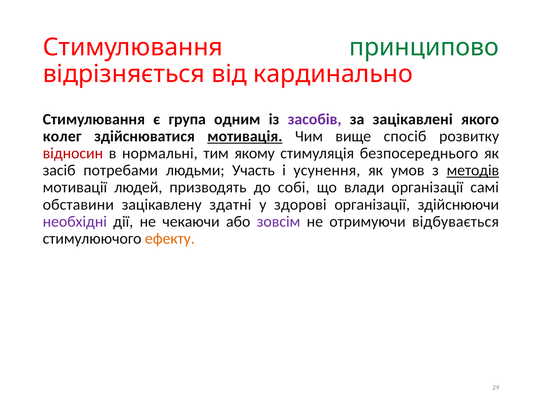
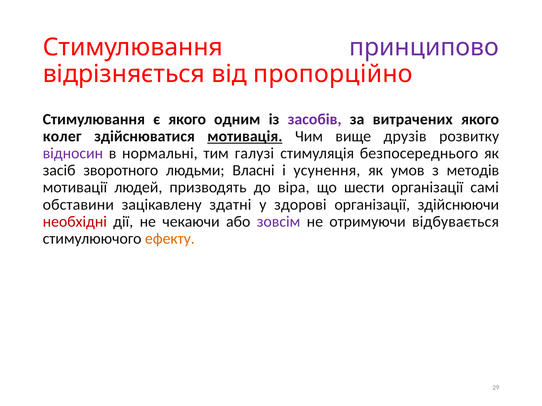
принципово colour: green -> purple
кардинально: кардинально -> пропорційно
є група: група -> якого
зацікавлені: зацікавлені -> витрачених
спосіб: спосіб -> друзів
відносин colour: red -> purple
якому: якому -> галузі
потребами: потребами -> зворотного
Участь: Участь -> Власні
методів underline: present -> none
собі: собі -> віра
влади: влади -> шести
необхідні colour: purple -> red
